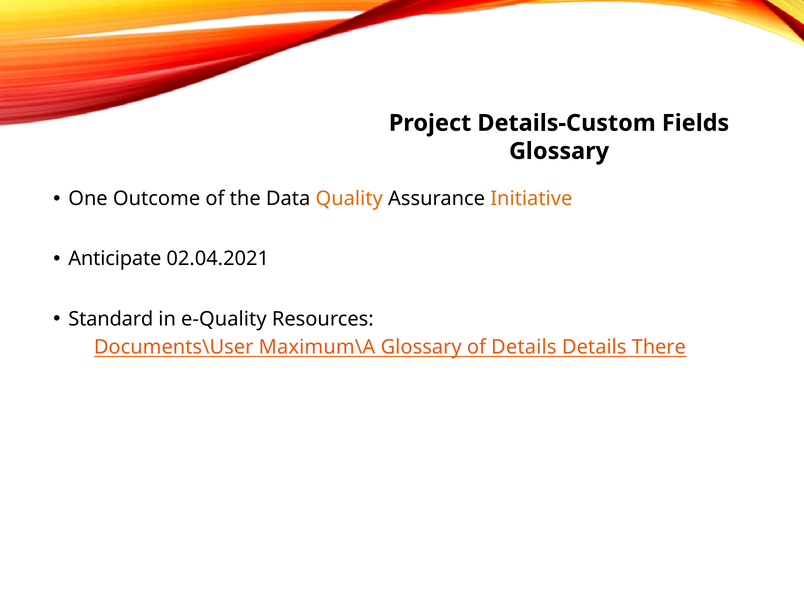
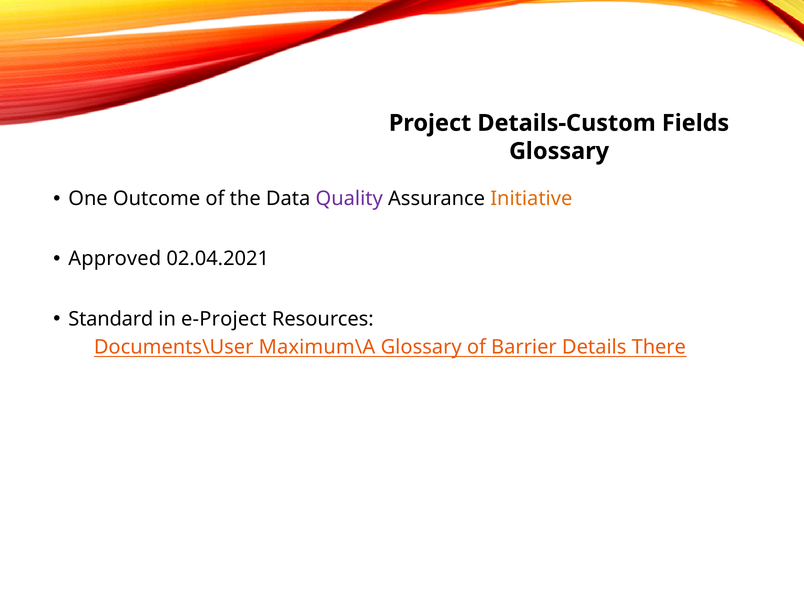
Quality colour: orange -> purple
Anticipate: Anticipate -> Approved
e-Quality: e-Quality -> e-Project
of Details: Details -> Barrier
